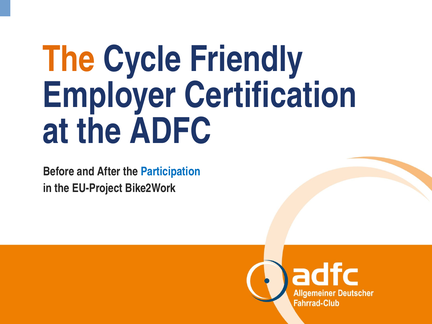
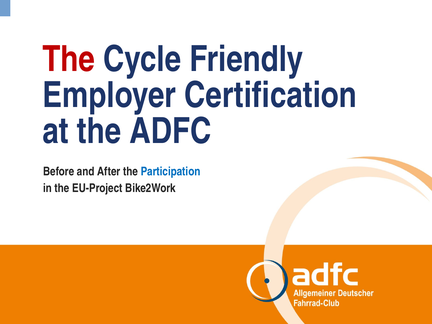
The at (69, 59) colour: orange -> red
